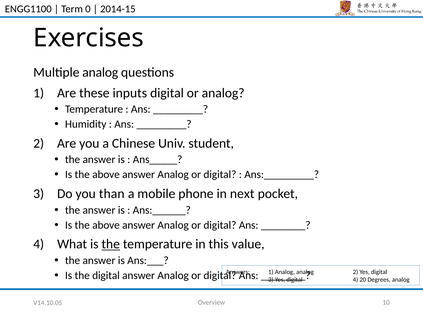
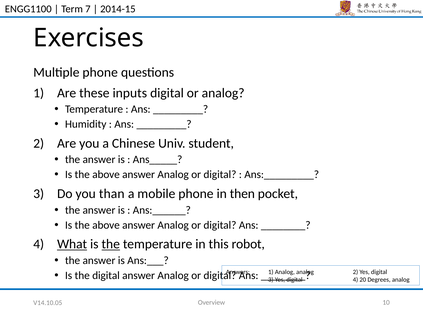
0: 0 -> 7
Multiple analog: analog -> phone
next: next -> then
What underline: none -> present
value: value -> robot
